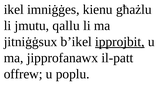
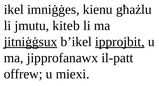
qallu: qallu -> kiteb
jitniġġsux underline: none -> present
poplu: poplu -> miexi
